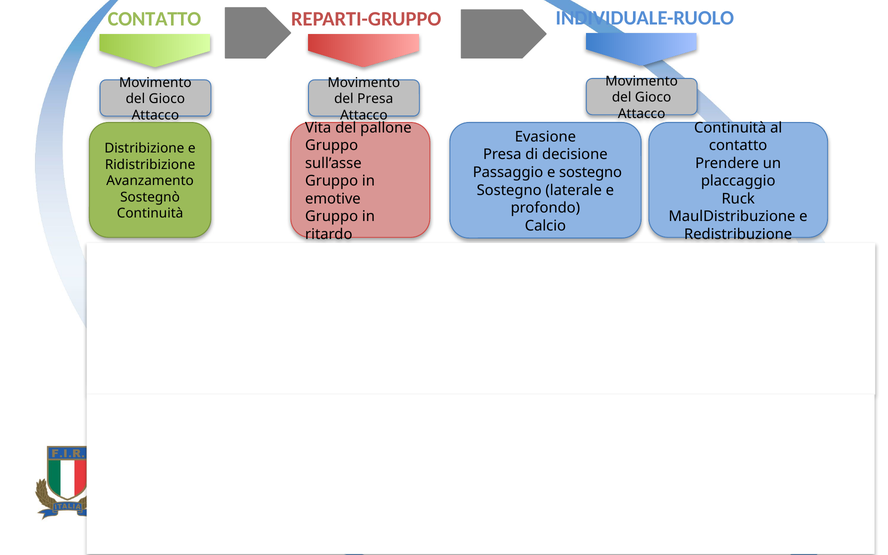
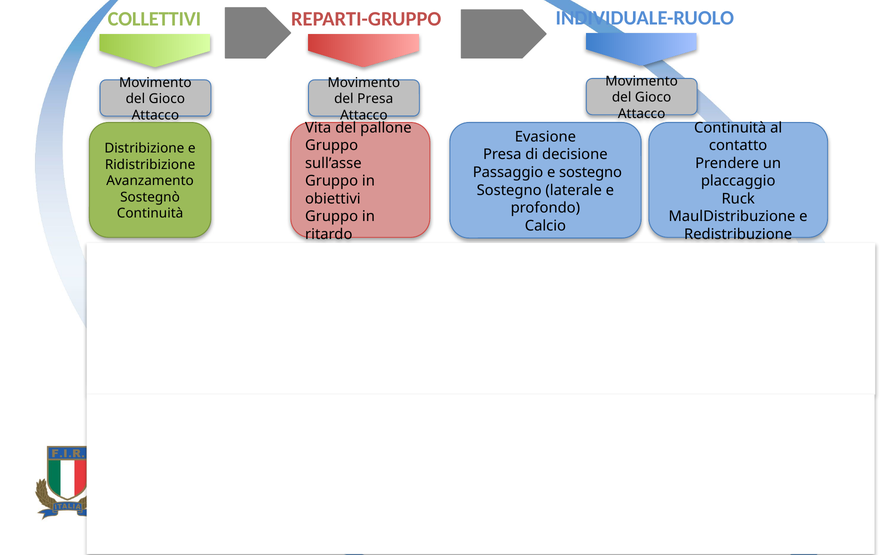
CONTATTO at (154, 19): CONTATTO -> COLLETTIVI
emotive: emotive -> obiettivi
